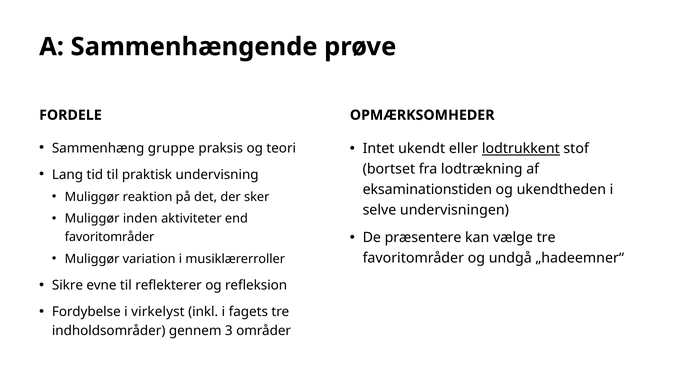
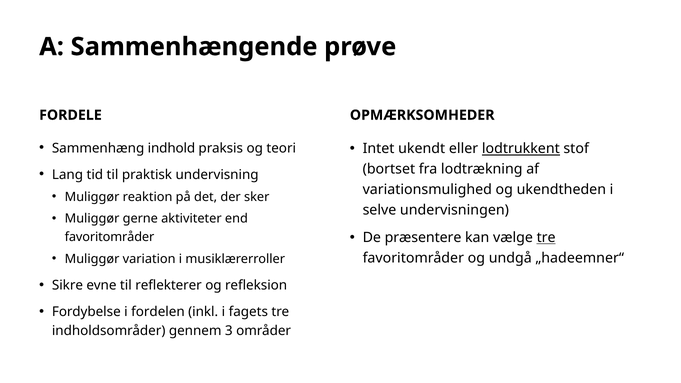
gruppe: gruppe -> indhold
eksaminationstiden: eksaminationstiden -> variationsmulighed
inden: inden -> gerne
tre at (546, 238) underline: none -> present
virkelyst: virkelyst -> fordelen
